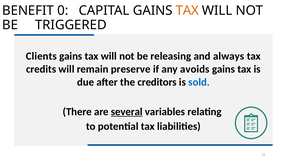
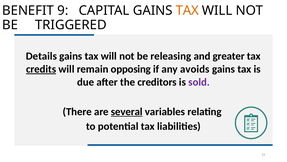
0: 0 -> 9
Clients: Clients -> Details
always: always -> greater
credits underline: none -> present
preserve: preserve -> opposing
sold colour: blue -> purple
